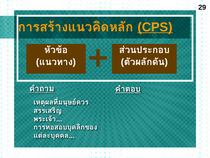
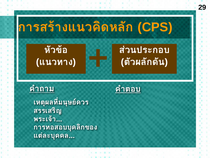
CPS underline: present -> none
